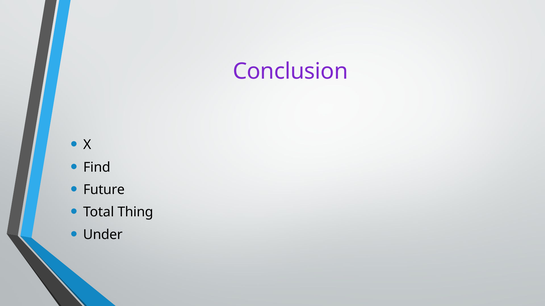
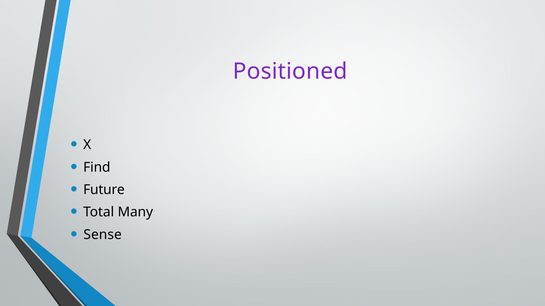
Conclusion: Conclusion -> Positioned
Thing: Thing -> Many
Under: Under -> Sense
